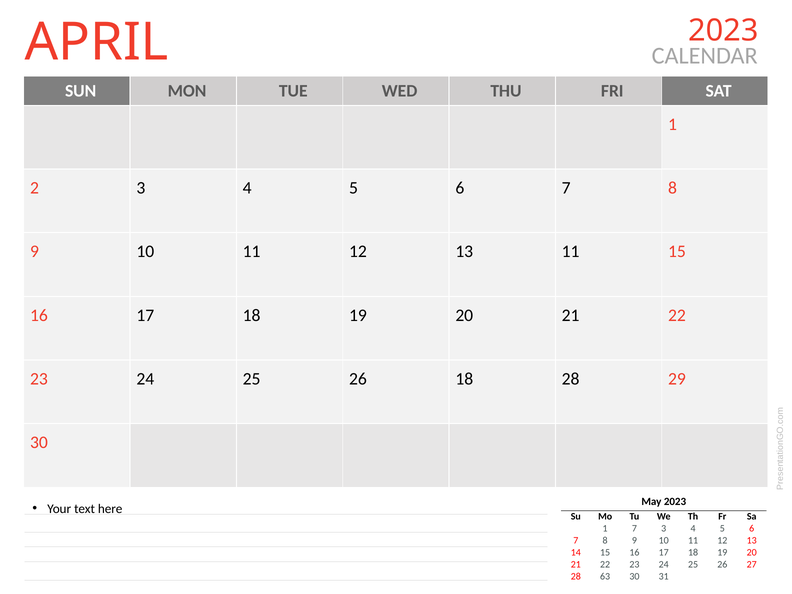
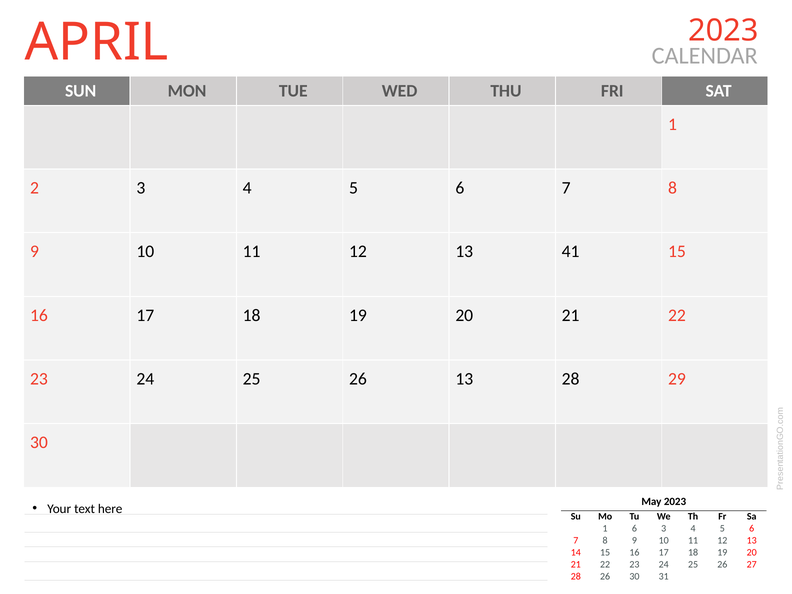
13 11: 11 -> 41
26 18: 18 -> 13
1 7: 7 -> 6
28 63: 63 -> 26
